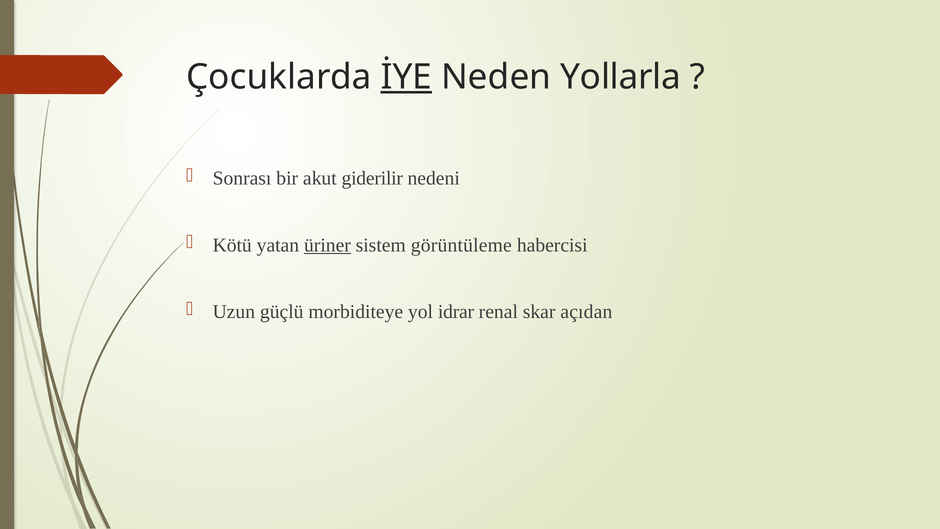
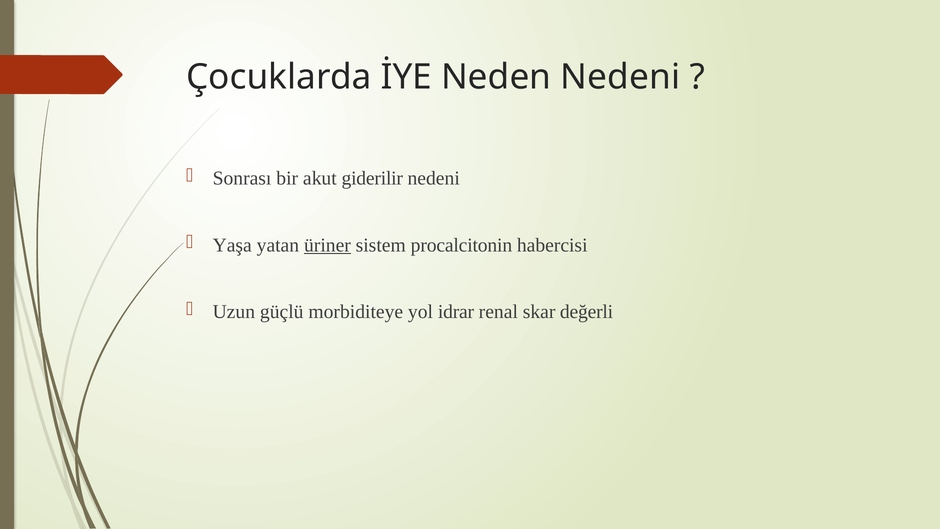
İYE underline: present -> none
Neden Yollarla: Yollarla -> Nedeni
Kötü: Kötü -> Yaşa
görüntüleme: görüntüleme -> procalcitonin
açıdan: açıdan -> değerli
